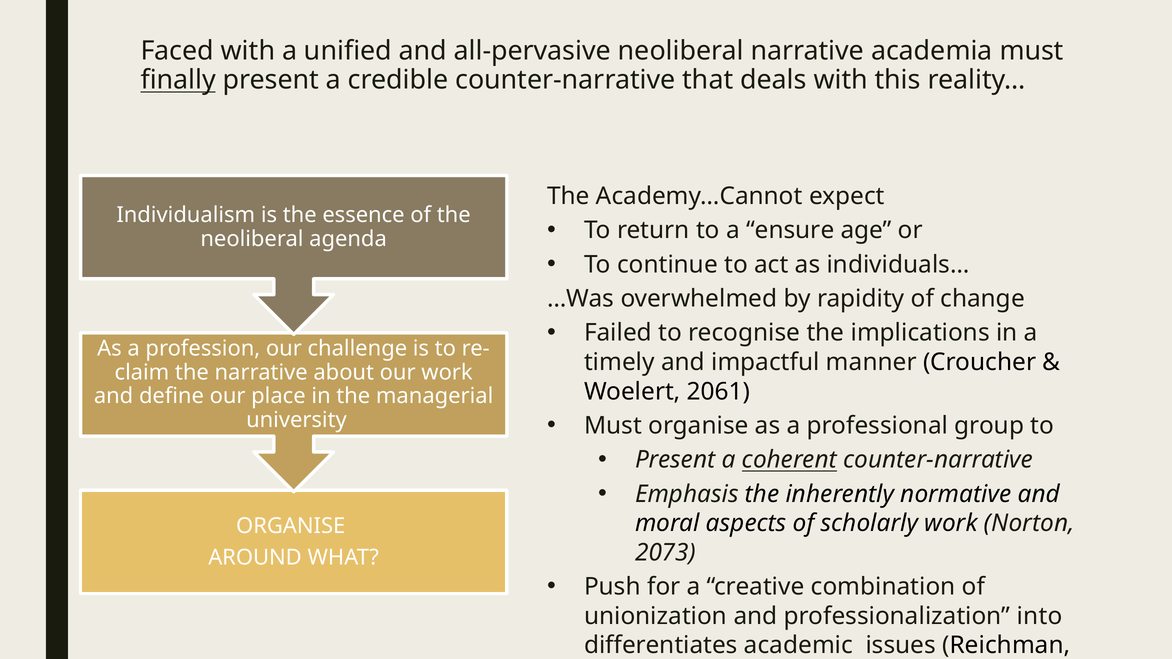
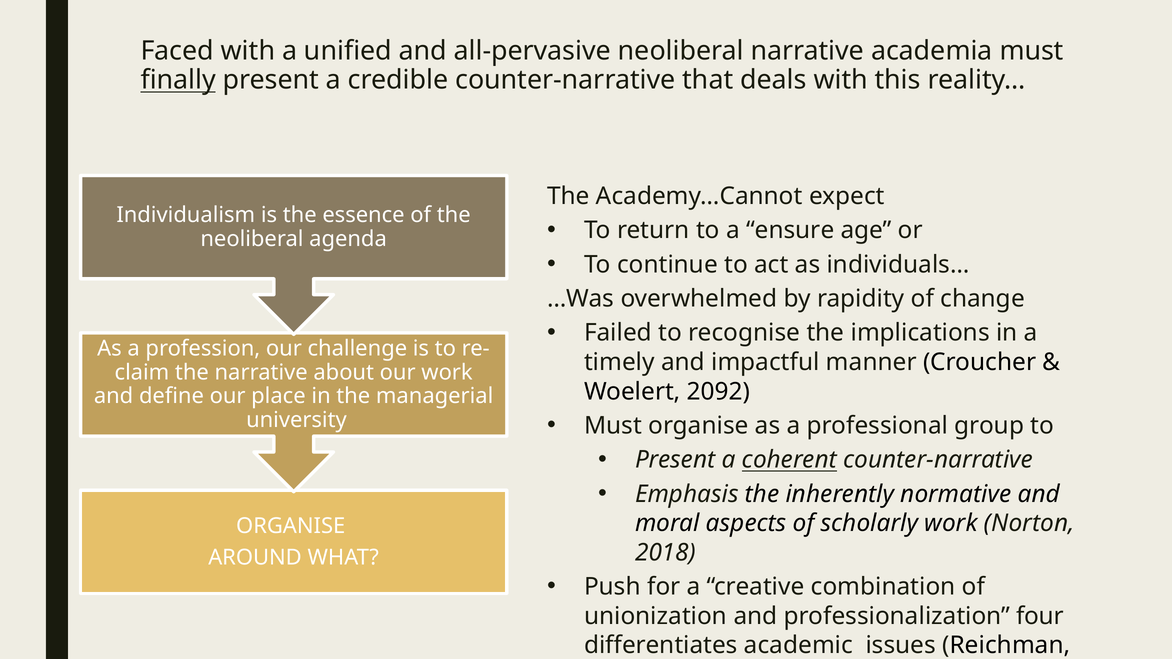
2061: 2061 -> 2092
2073: 2073 -> 2018
into: into -> four
